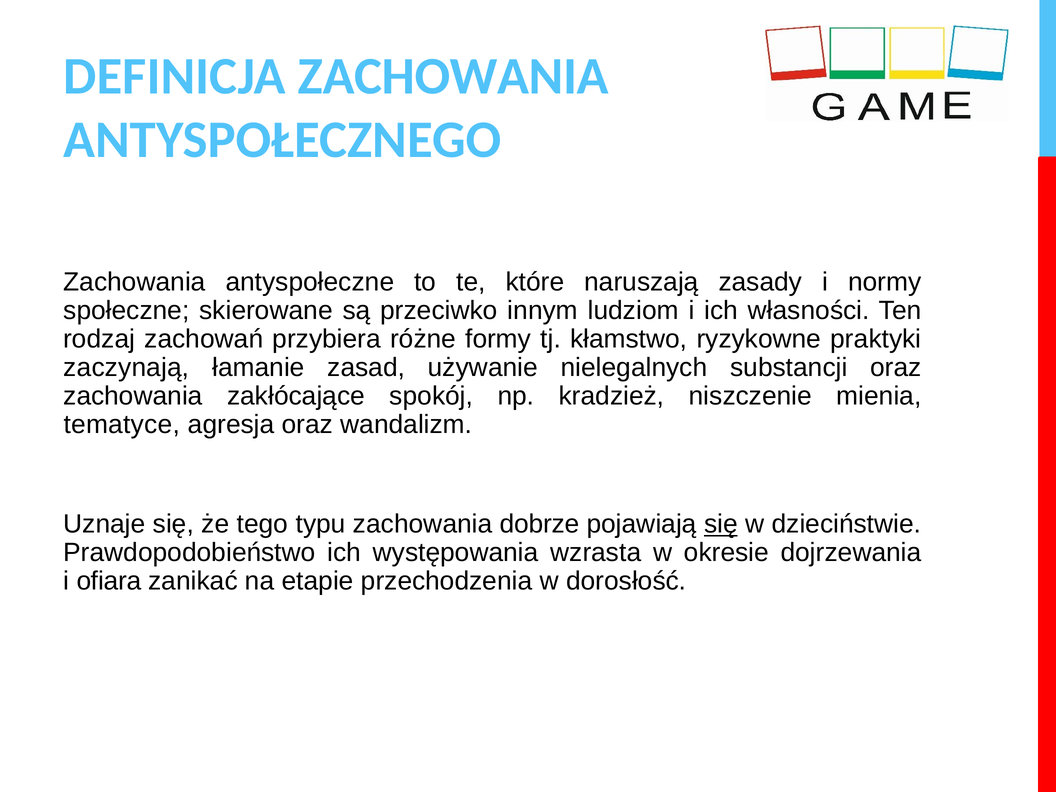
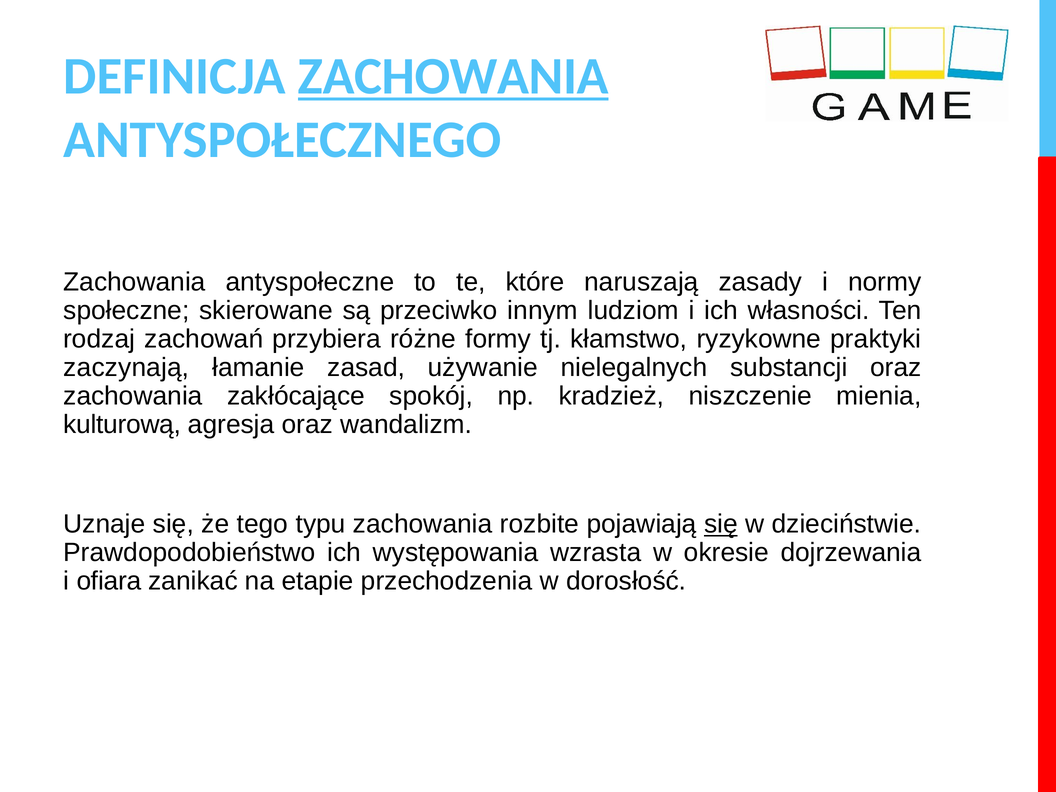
ZACHOWANIA at (453, 76) underline: none -> present
tematyce: tematyce -> kulturową
dobrze: dobrze -> rozbite
